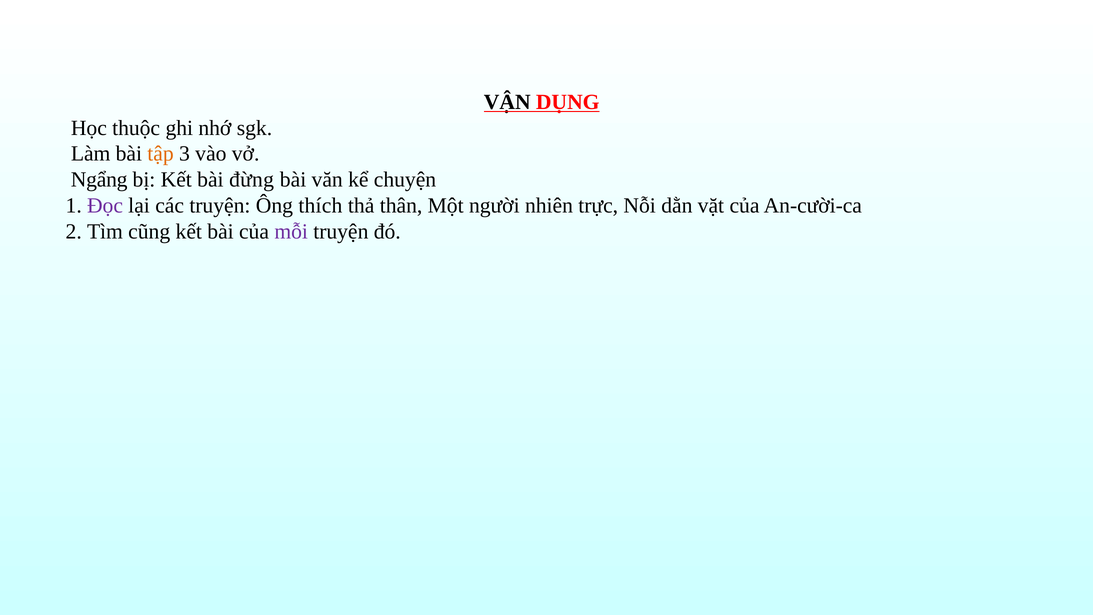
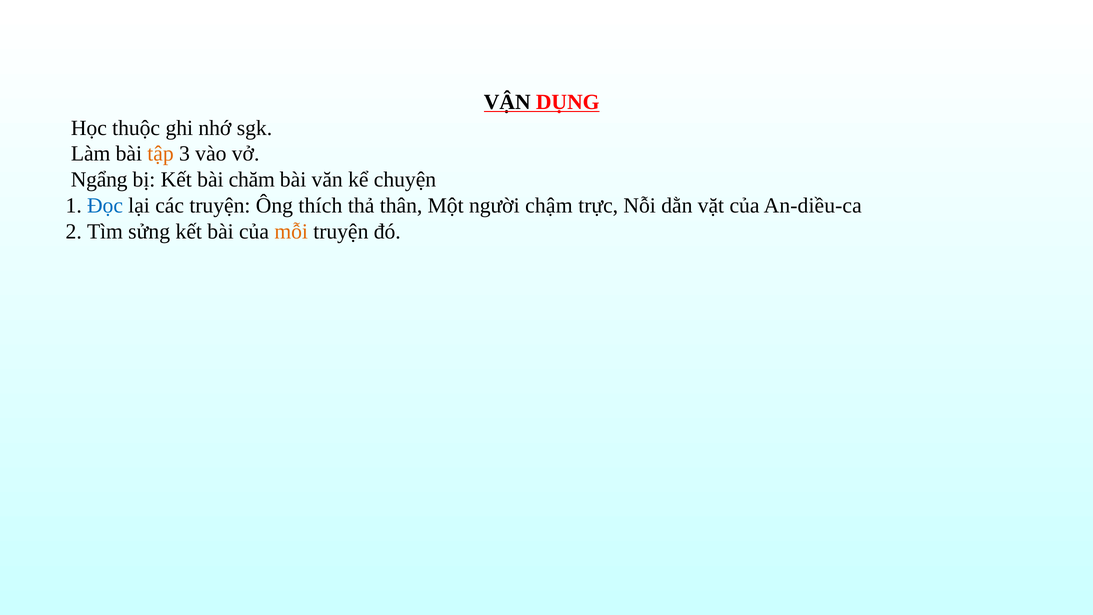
đừng: đừng -> chăm
Đọc colour: purple -> blue
nhiên: nhiên -> chậm
An-cười-ca: An-cười-ca -> An-diều-ca
cũng: cũng -> sửng
mỗi colour: purple -> orange
